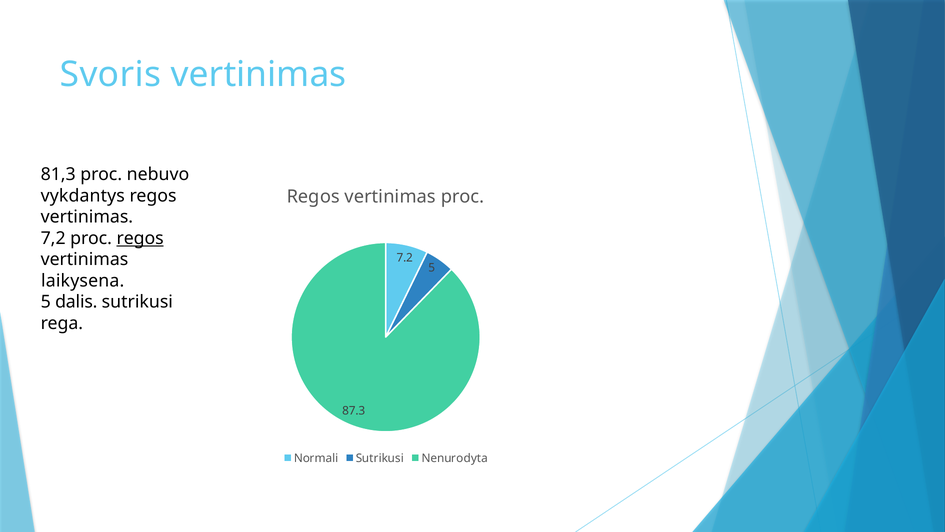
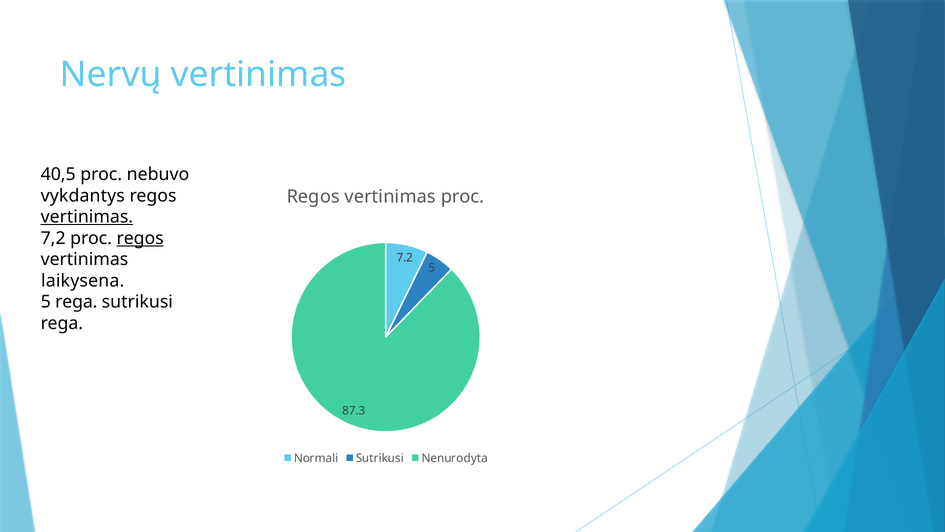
Svoris: Svoris -> Nervų
81,3: 81,3 -> 40,5
vertinimas at (87, 217) underline: none -> present
5 dalis: dalis -> rega
